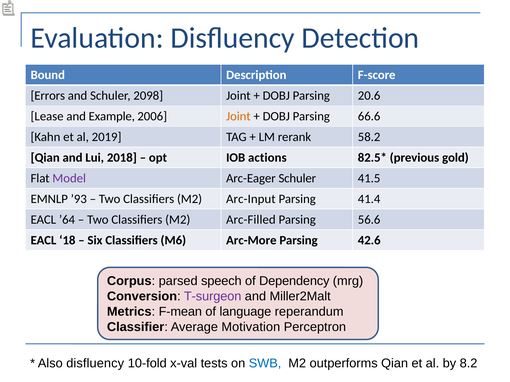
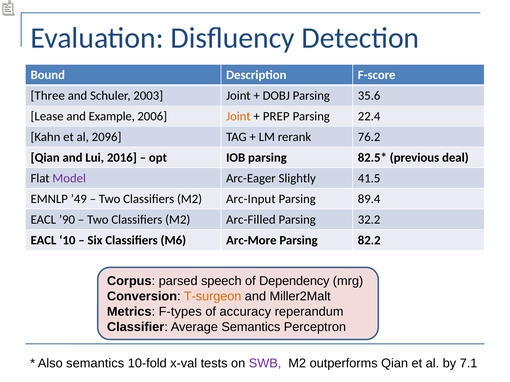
Errors: Errors -> Three
2098: 2098 -> 2003
20.6: 20.6 -> 35.6
DOBJ at (276, 116): DOBJ -> PREP
66.6: 66.6 -> 22.4
2019: 2019 -> 2096
58.2: 58.2 -> 76.2
2018: 2018 -> 2016
IOB actions: actions -> parsing
gold: gold -> deal
Arc-Eager Schuler: Schuler -> Slightly
’93: ’93 -> ’49
41.4: 41.4 -> 89.4
’64: ’64 -> ’90
56.6: 56.6 -> 32.2
18: 18 -> 10
42.6: 42.6 -> 82.2
T-surgeon colour: purple -> orange
F-mean: F-mean -> F-types
language: language -> accuracy
Average Motivation: Motivation -> Semantics
Also disfluency: disfluency -> semantics
SWB colour: blue -> purple
8.2: 8.2 -> 7.1
